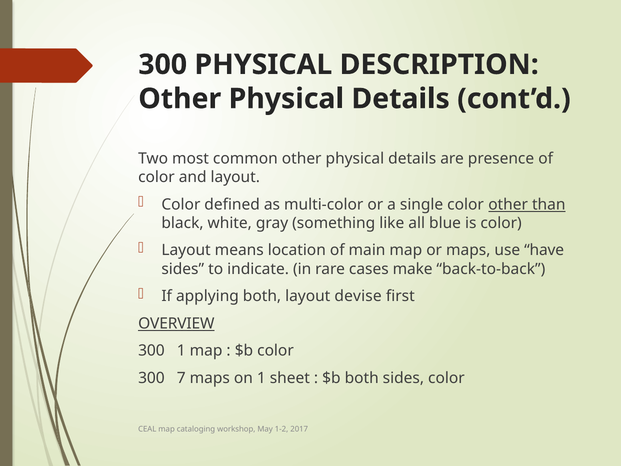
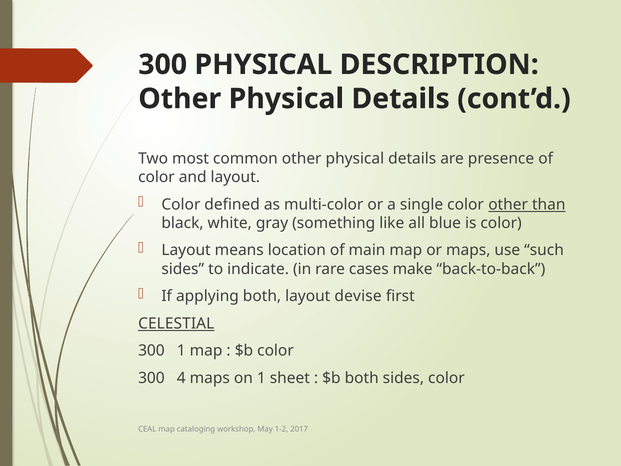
have: have -> such
OVERVIEW: OVERVIEW -> CELESTIAL
7: 7 -> 4
